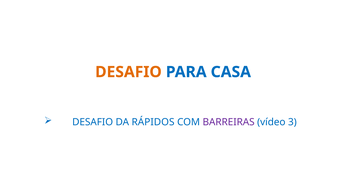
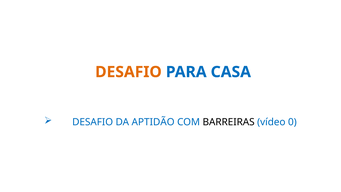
RÁPIDOS: RÁPIDOS -> APTIDÃO
BARREIRAS colour: purple -> black
3: 3 -> 0
